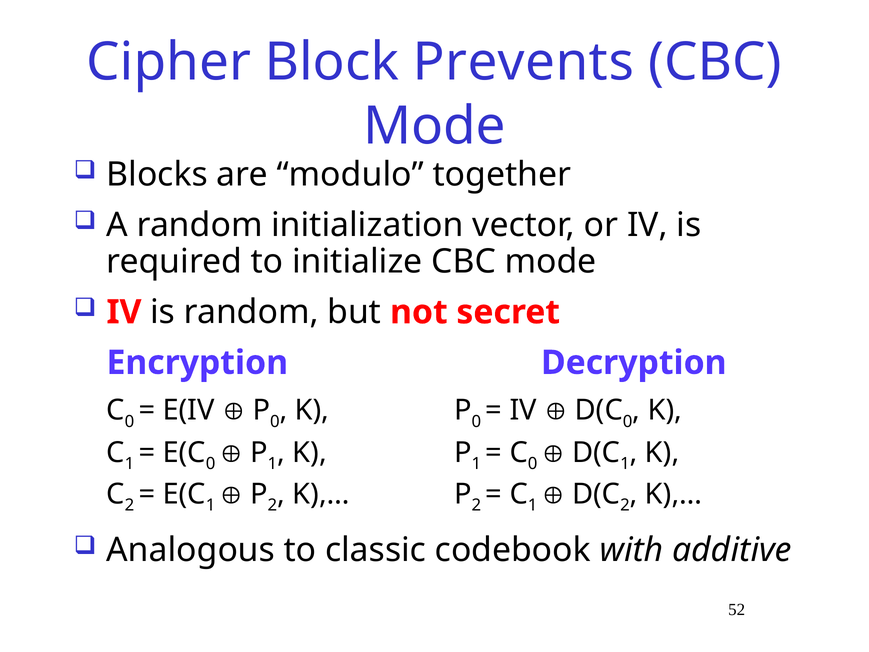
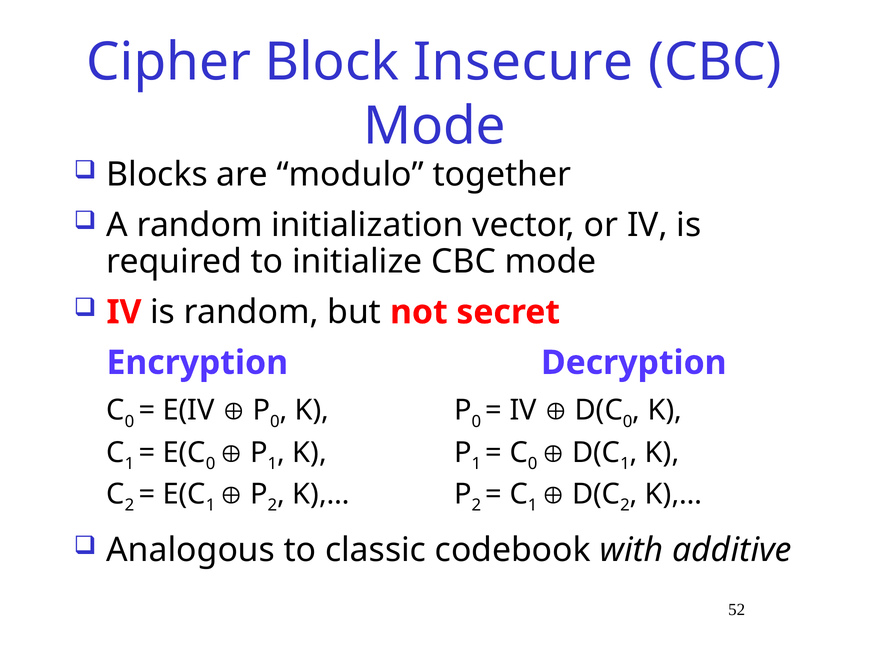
Prevents: Prevents -> Insecure
